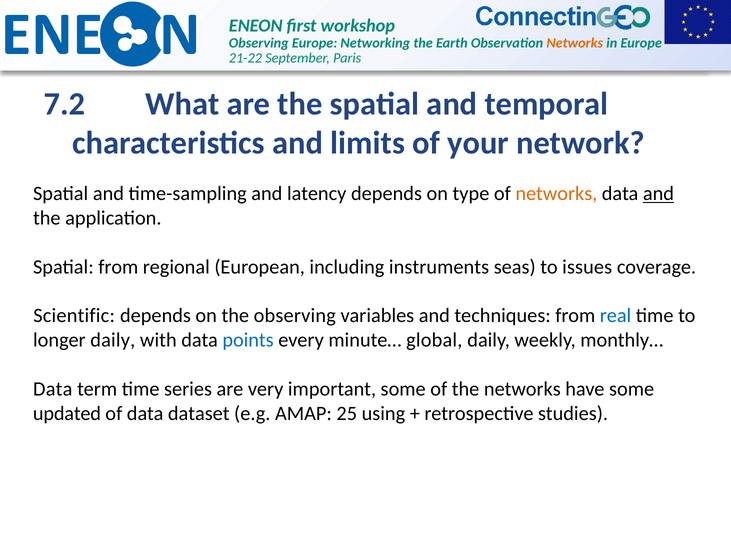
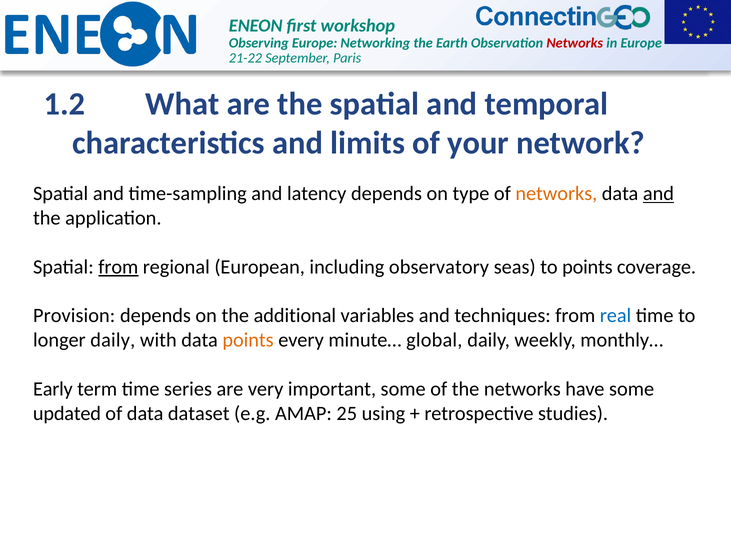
Networks at (575, 43) colour: orange -> red
7.2: 7.2 -> 1.2
from at (118, 267) underline: none -> present
instruments: instruments -> observatory
to issues: issues -> points
Scientific: Scientific -> Provision
the observing: observing -> additional
points at (248, 340) colour: blue -> orange
Data at (53, 388): Data -> Early
